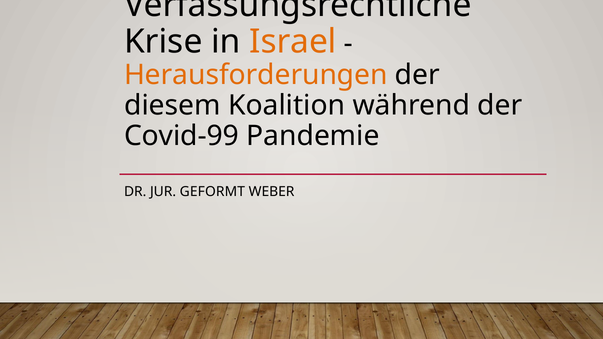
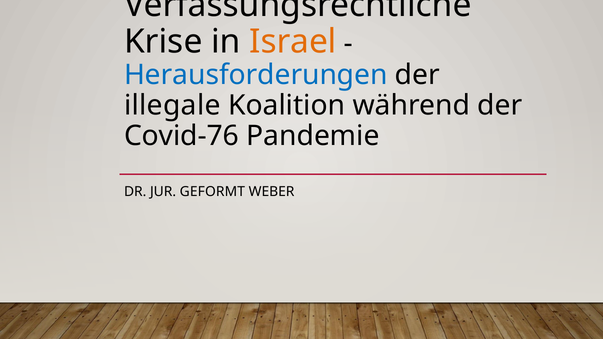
Herausforderungen colour: orange -> blue
diesem: diesem -> illegale
Covid-99: Covid-99 -> Covid-76
